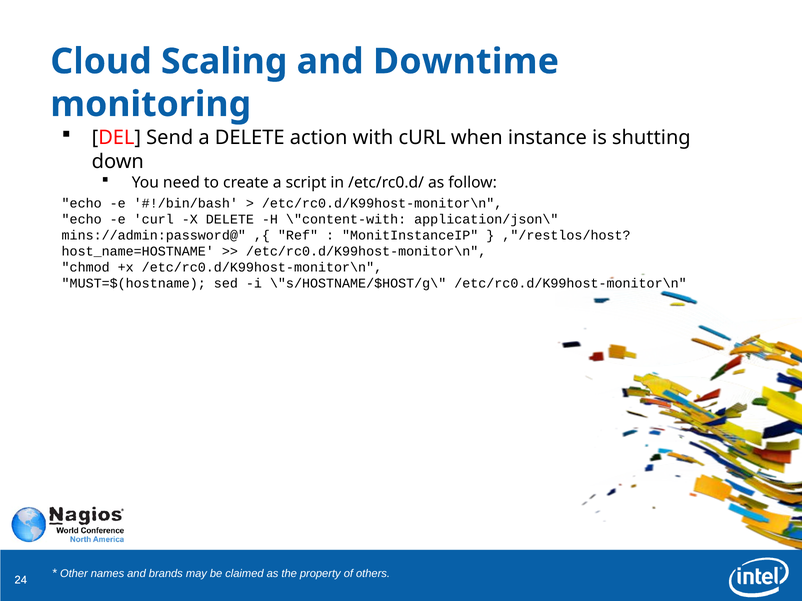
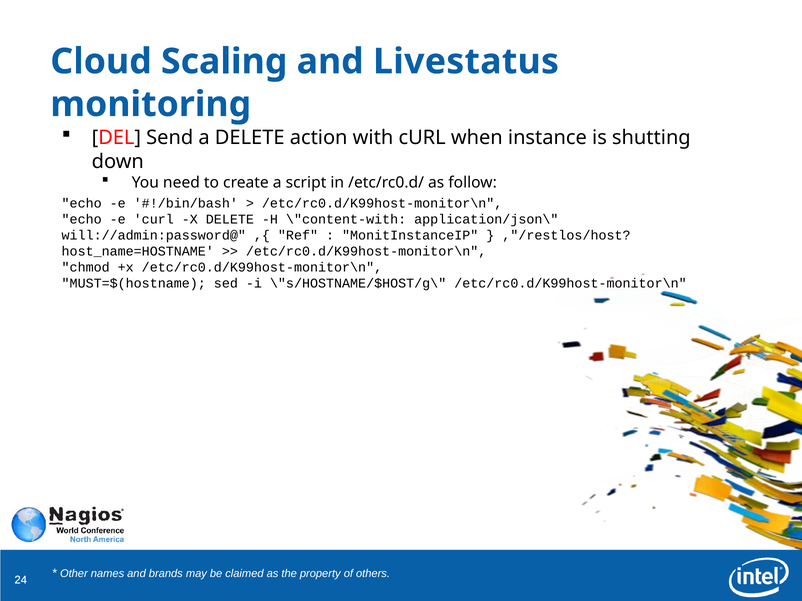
Downtime: Downtime -> Livestatus
mins://admin:password@: mins://admin:password@ -> will://admin:password@
